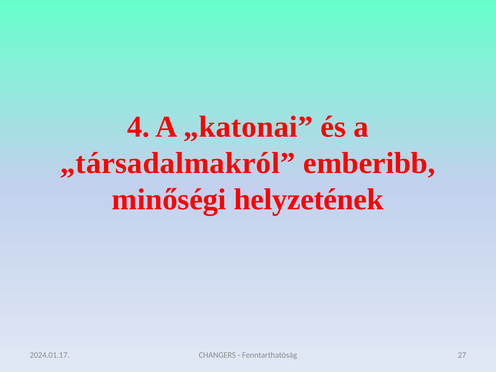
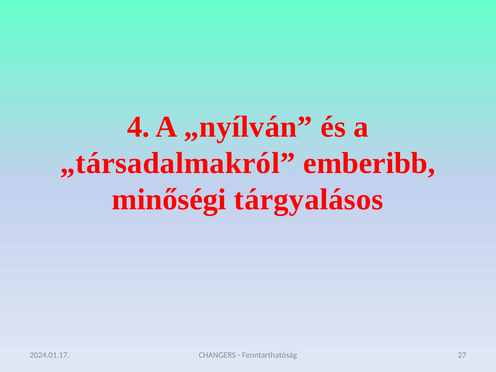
„katonai: „katonai -> „nyílván
helyzetének: helyzetének -> tárgyalásos
